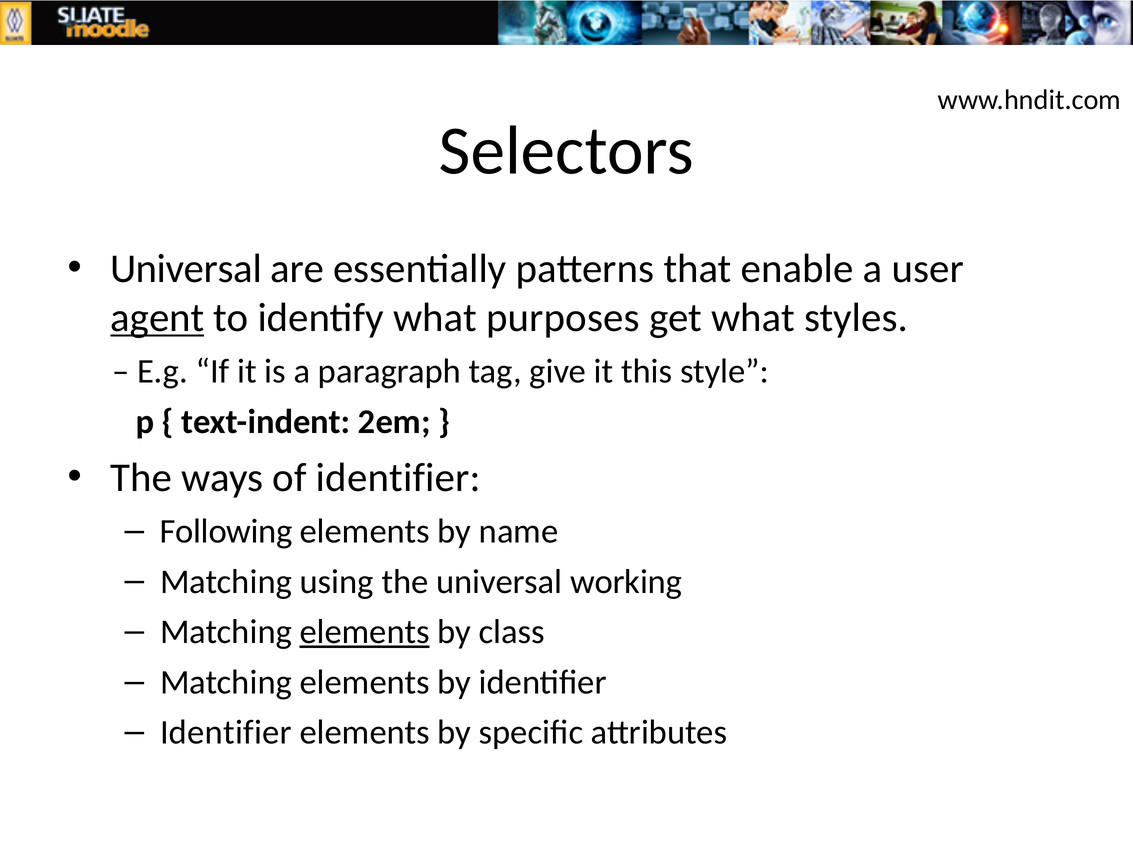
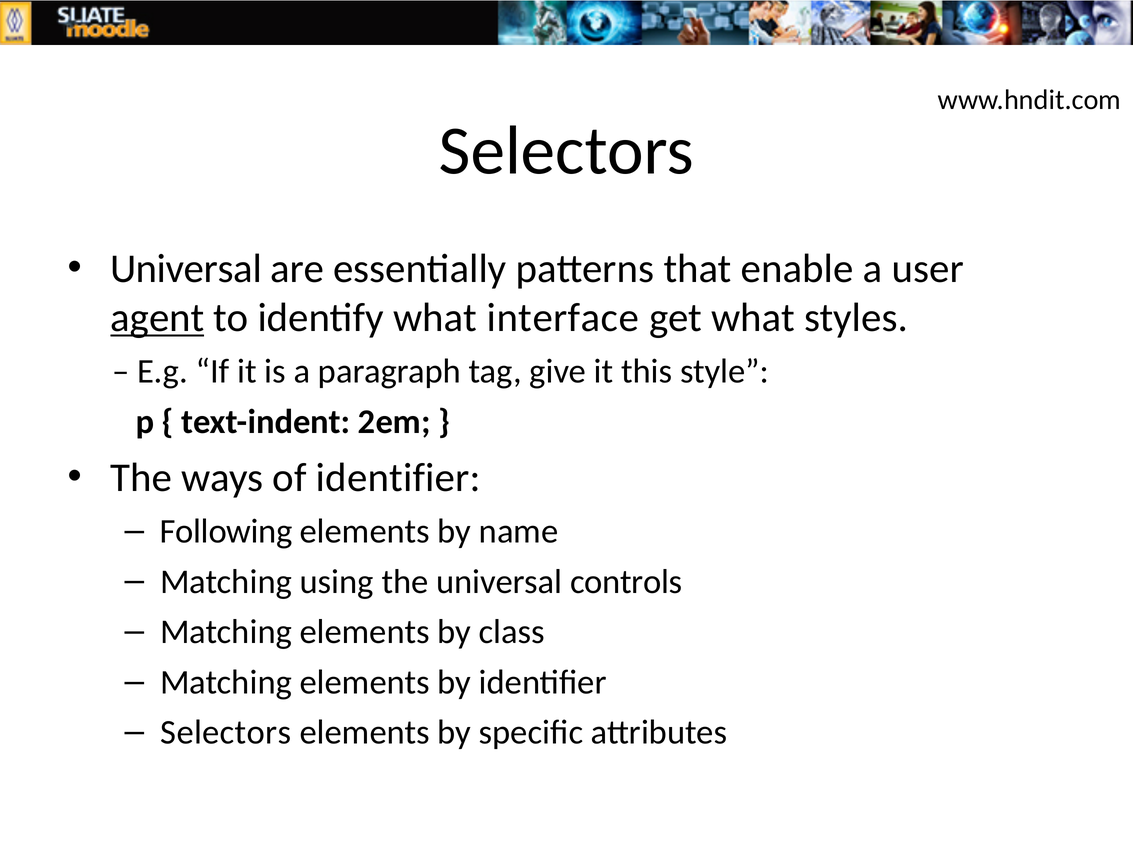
purposes: purposes -> interface
working: working -> controls
elements at (365, 632) underline: present -> none
Identifier at (226, 733): Identifier -> Selectors
